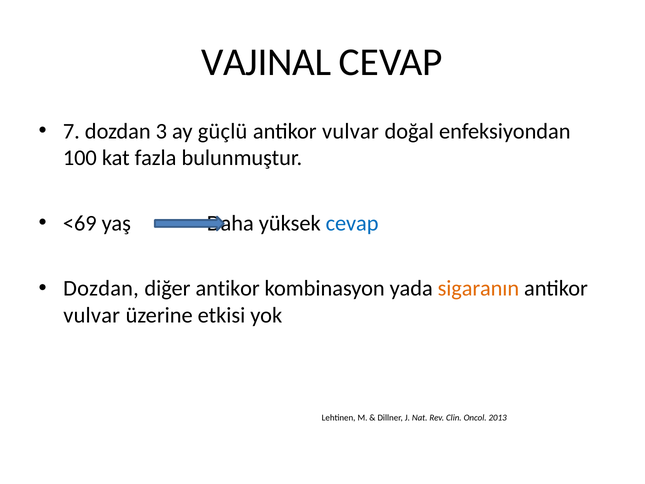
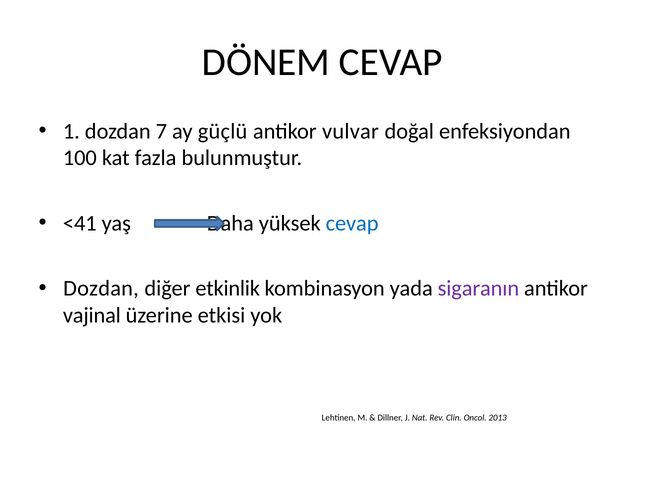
VAJINAL: VAJINAL -> DÖNEM
7: 7 -> 1
3: 3 -> 7
<69: <69 -> <41
diğer antikor: antikor -> etkinlik
sigaranın colour: orange -> purple
vulvar at (92, 315): vulvar -> vajinal
